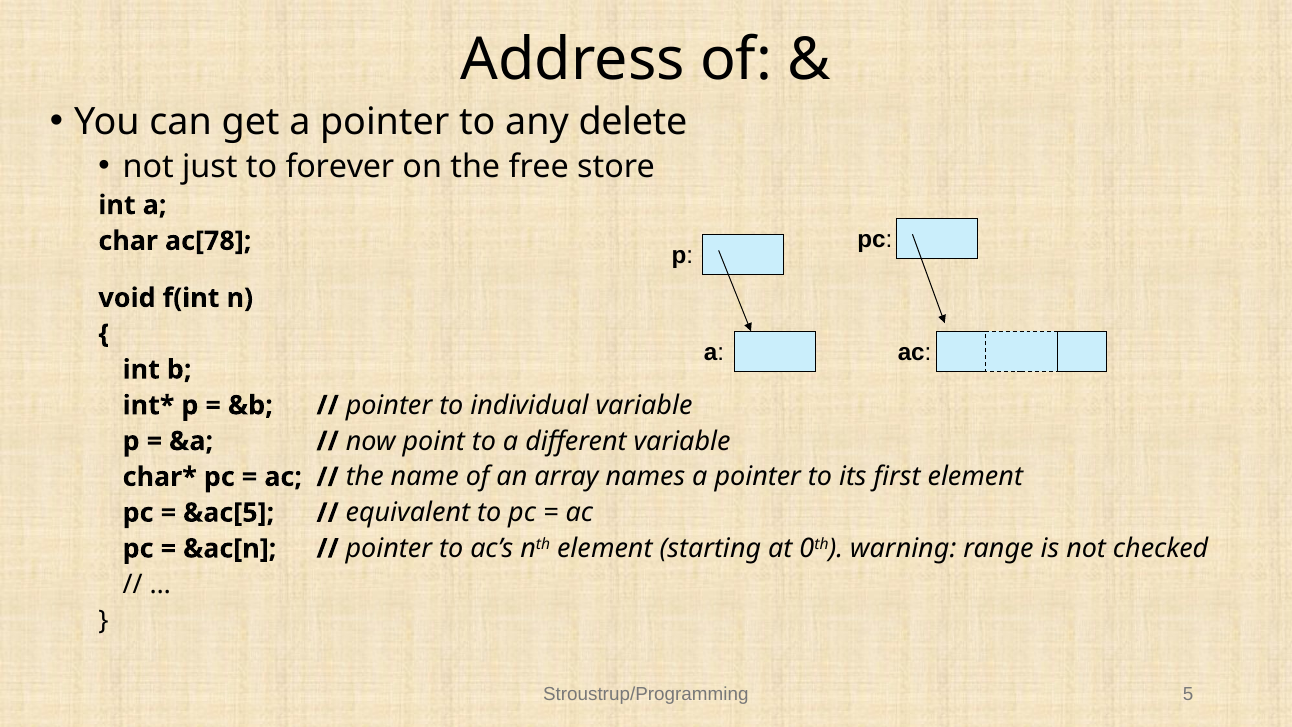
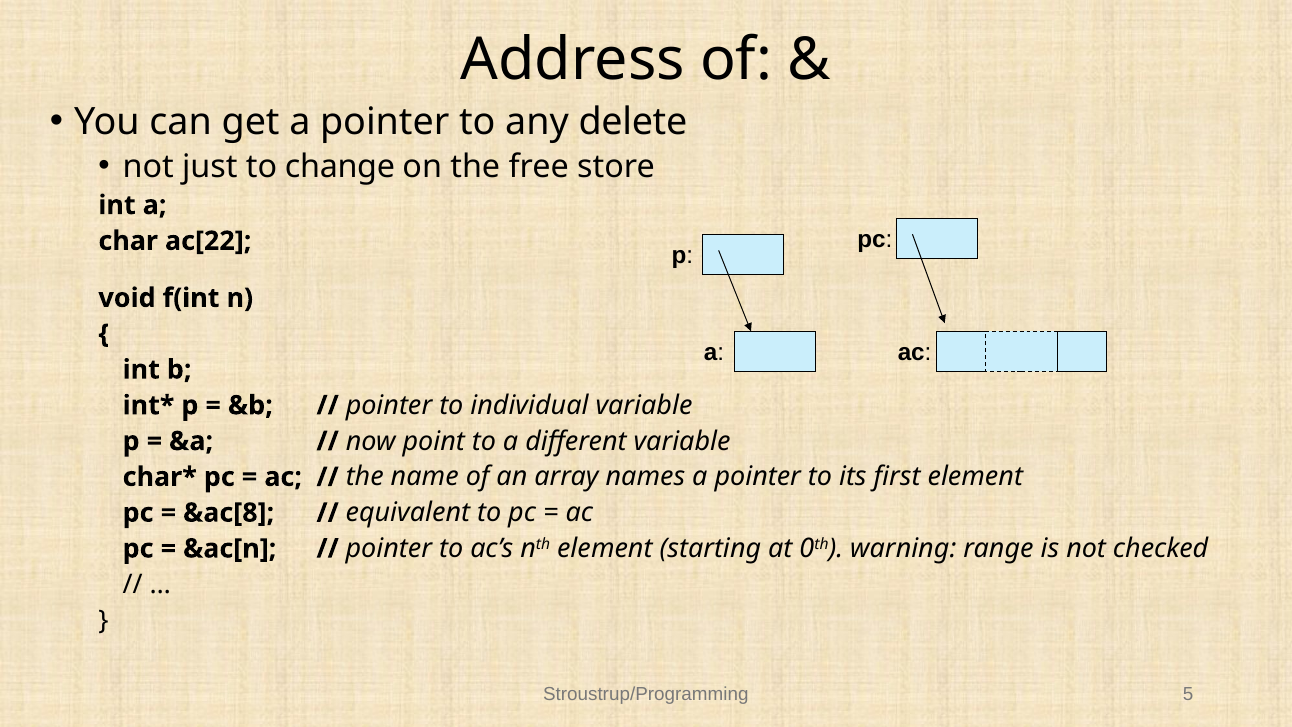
forever: forever -> change
ac[78: ac[78 -> ac[22
&ac[5: &ac[5 -> &ac[8
